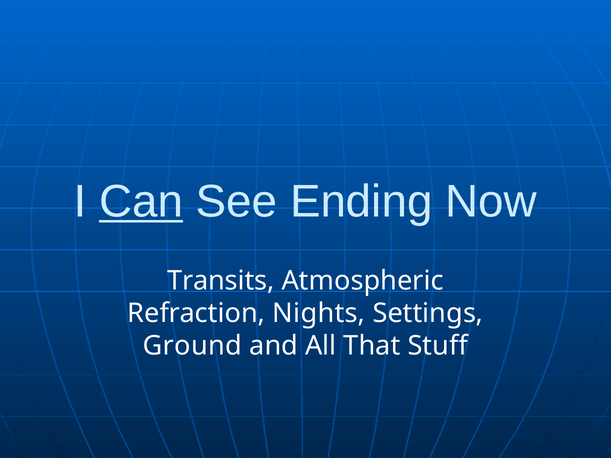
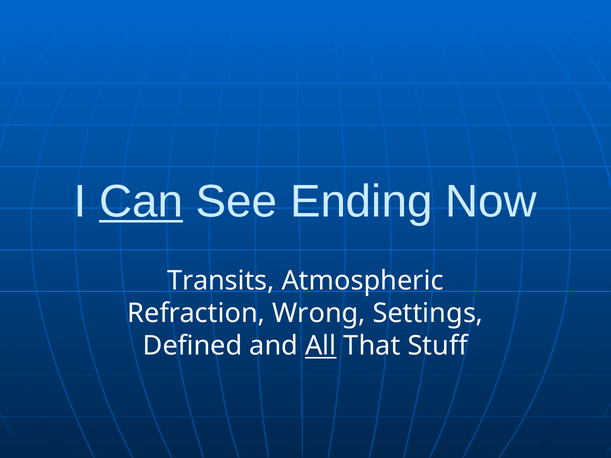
Nights: Nights -> Wrong
Ground: Ground -> Defined
All underline: none -> present
